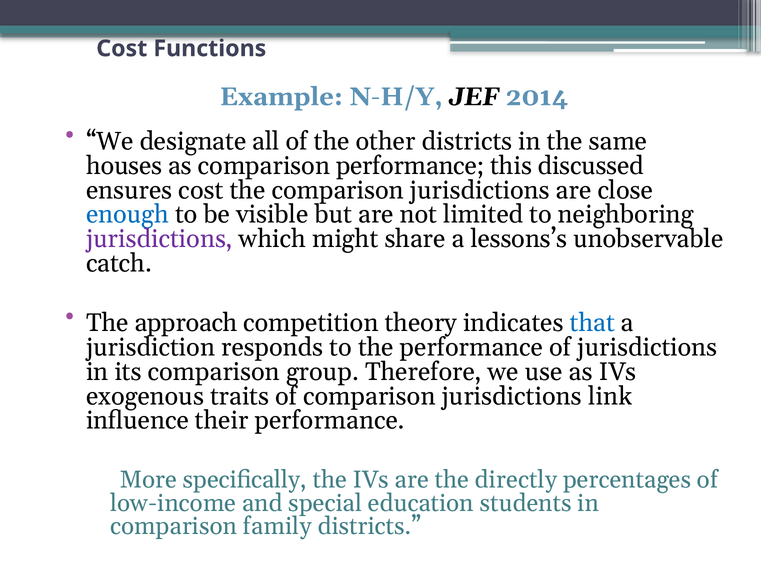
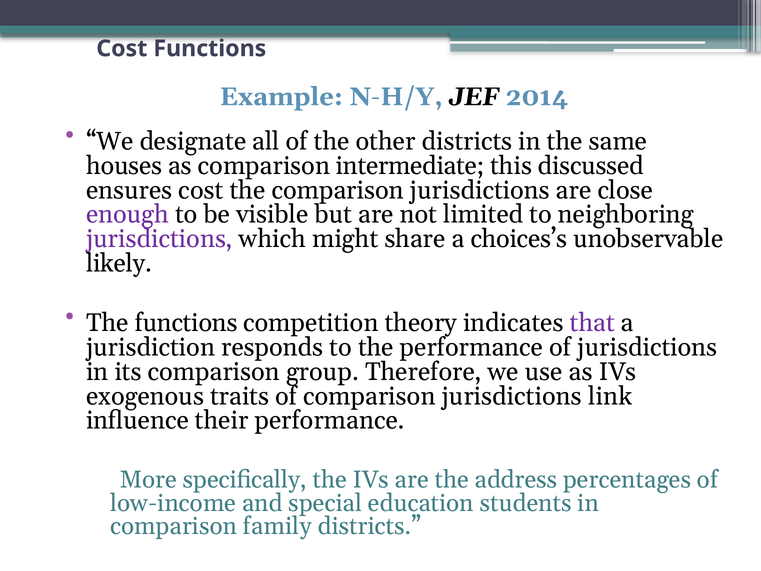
comparison performance: performance -> intermediate
enough colour: blue -> purple
lessons’s: lessons’s -> choices’s
catch: catch -> likely
The approach: approach -> functions
that colour: blue -> purple
directly: directly -> address
